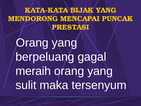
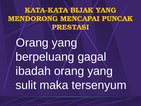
meraih: meraih -> ibadah
